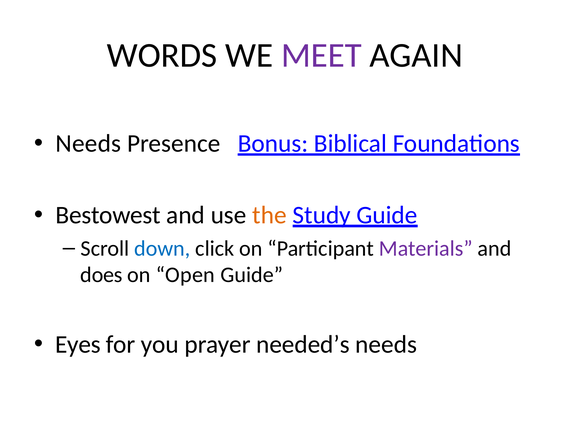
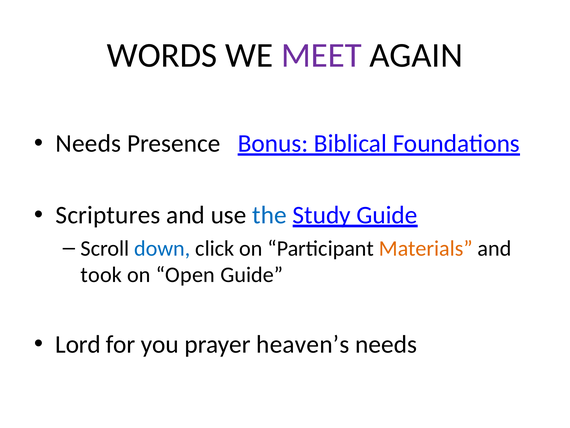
Bestowest: Bestowest -> Scriptures
the colour: orange -> blue
Materials colour: purple -> orange
does: does -> took
Eyes: Eyes -> Lord
needed’s: needed’s -> heaven’s
